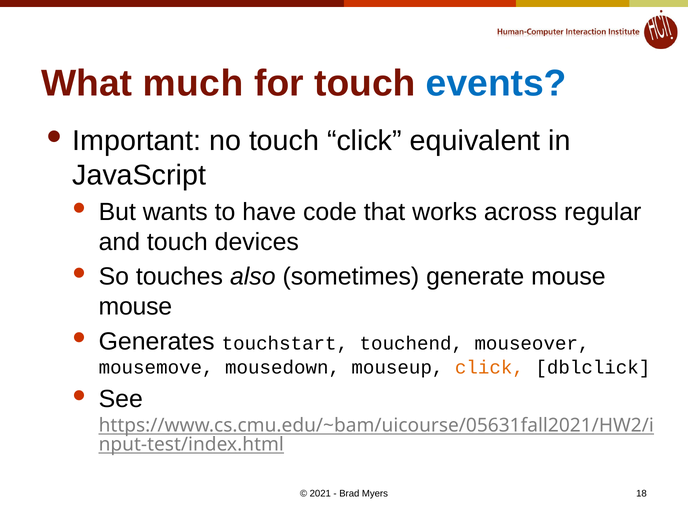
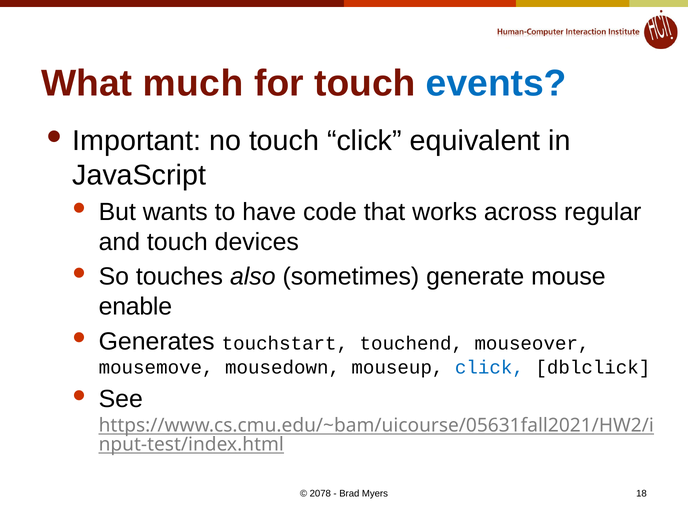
mouse at (135, 307): mouse -> enable
click at (489, 367) colour: orange -> blue
2021: 2021 -> 2078
